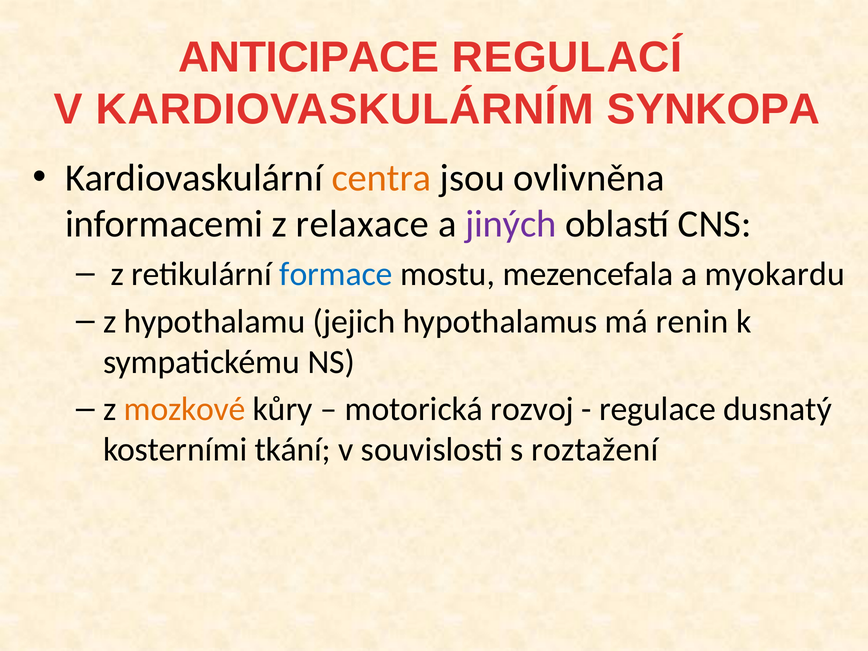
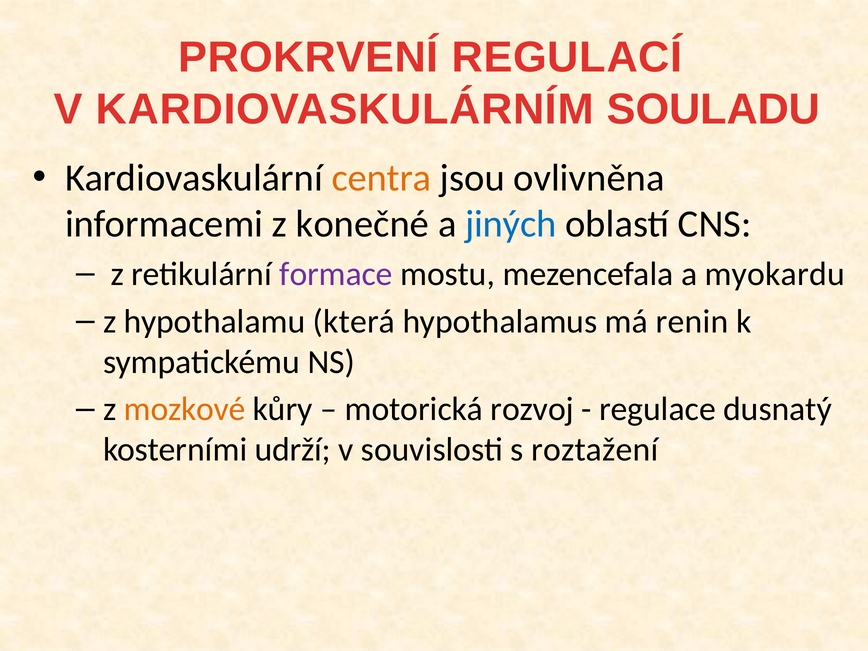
ANTICIPACE: ANTICIPACE -> PROKRVENÍ
SYNKOPA: SYNKOPA -> SOULADU
relaxace: relaxace -> konečné
jiných colour: purple -> blue
formace colour: blue -> purple
jejich: jejich -> která
tkání: tkání -> udrží
